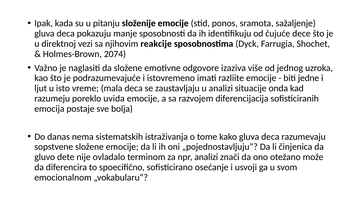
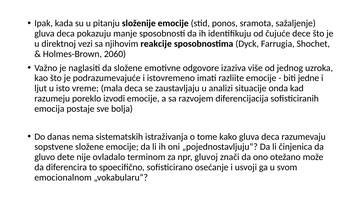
2074: 2074 -> 2060
uvida: uvida -> izvodi
npr analizi: analizi -> gluvoj
